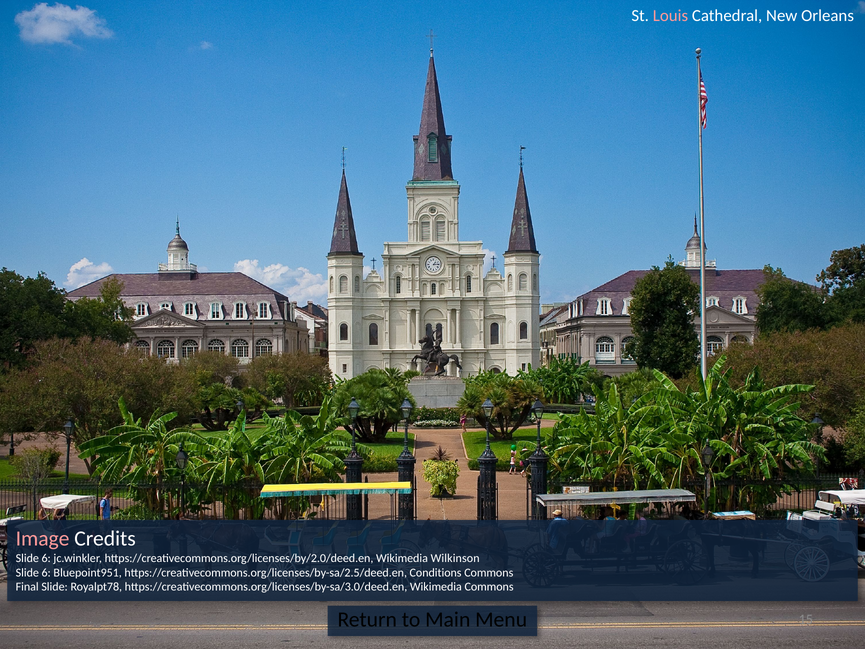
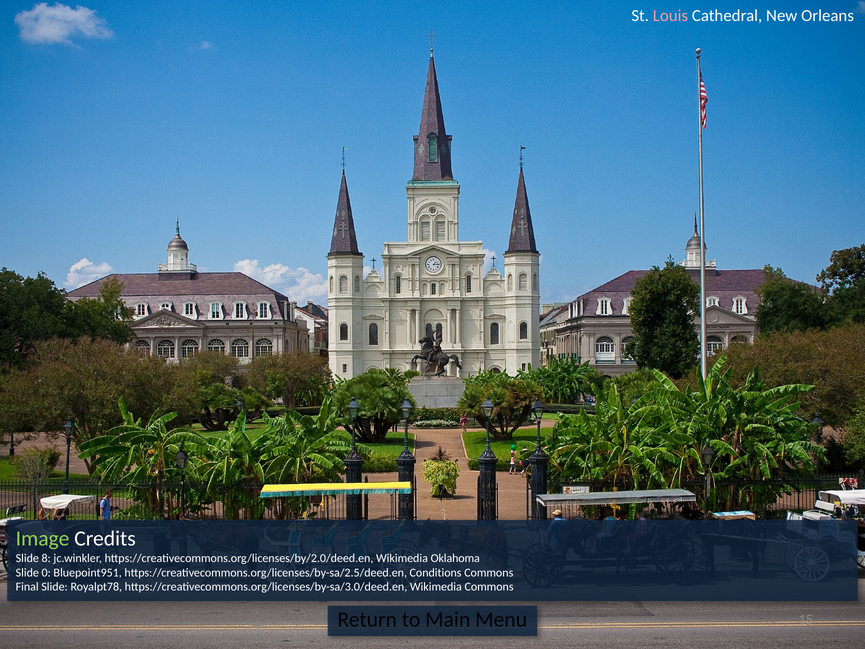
Image colour: pink -> light green
6 at (46, 558): 6 -> 8
Wilkinson: Wilkinson -> Oklahoma
6 at (46, 572): 6 -> 0
